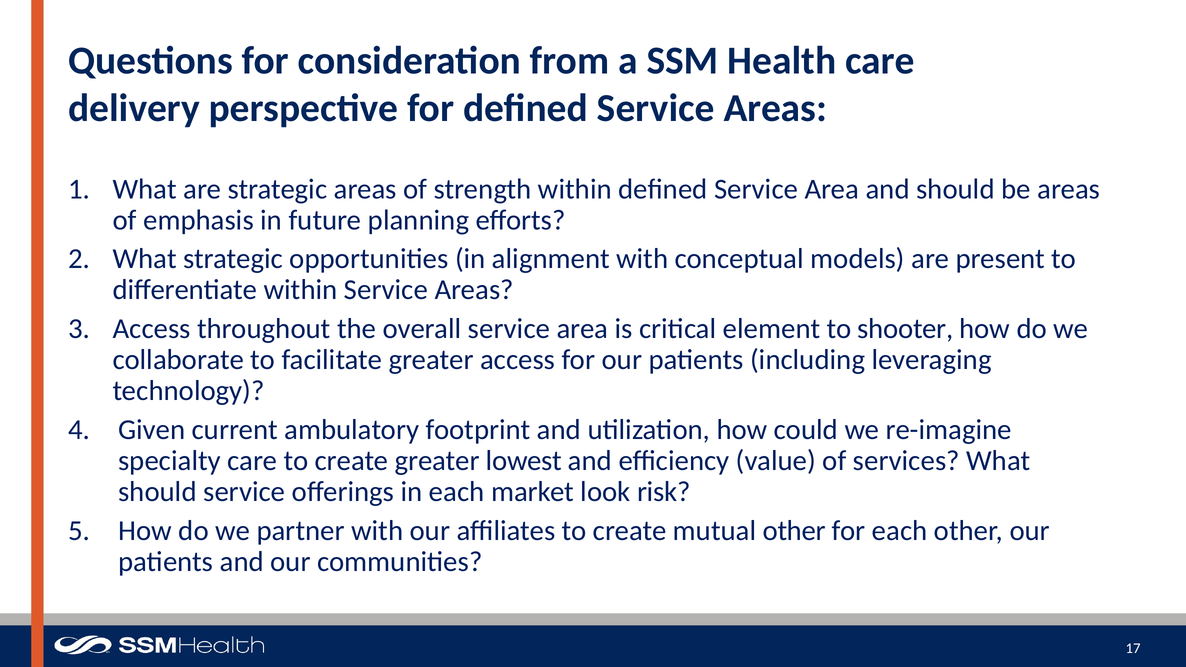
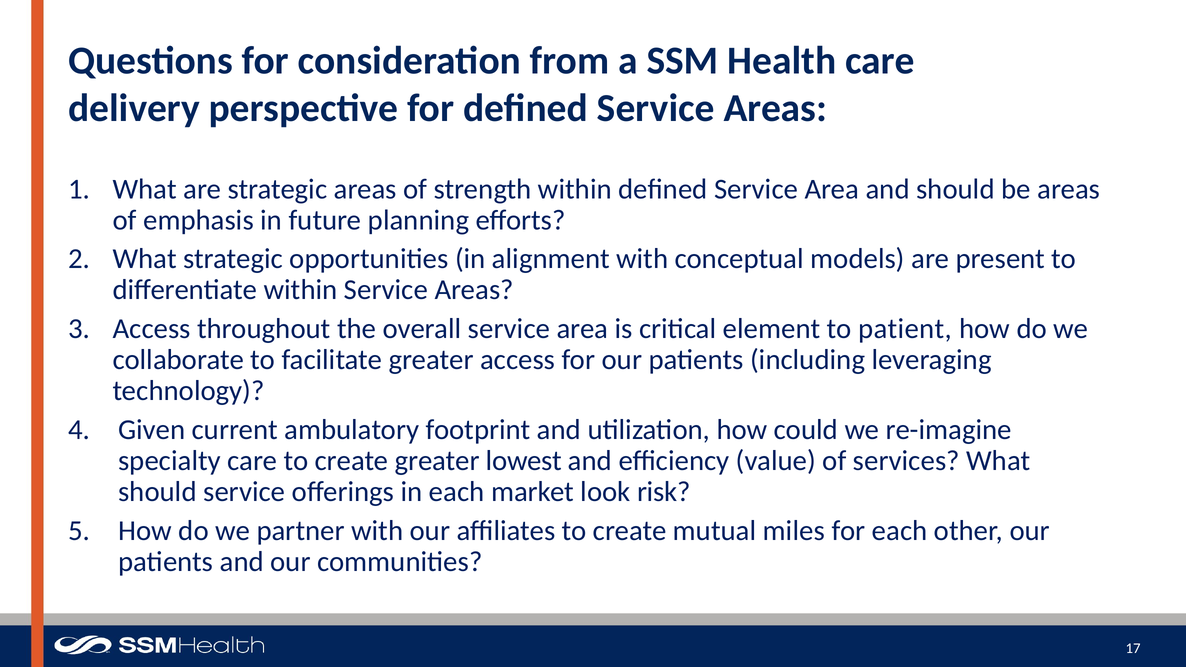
shooter: shooter -> patient
mutual other: other -> miles
